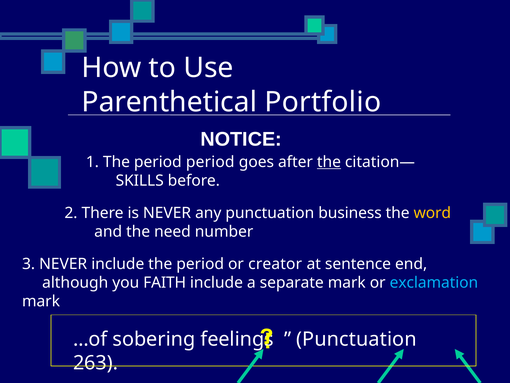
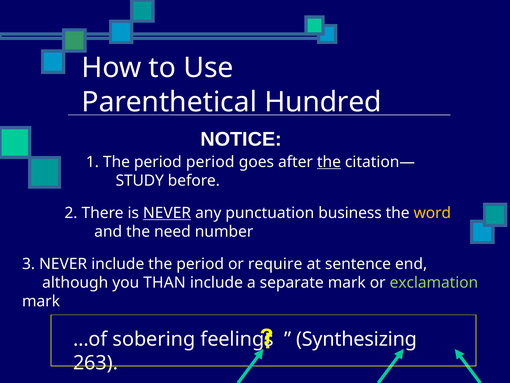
Portfolio: Portfolio -> Hundred
SKILLS: SKILLS -> STUDY
NEVER at (167, 213) underline: none -> present
creator: creator -> require
FAITH: FAITH -> THAN
exclamation colour: light blue -> light green
Punctuation at (356, 339): Punctuation -> Synthesizing
